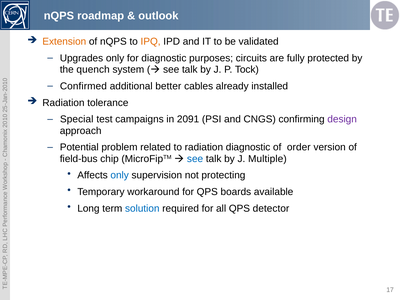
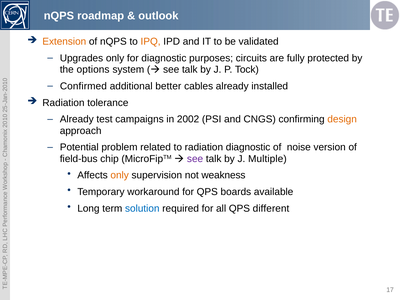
quench: quench -> options
Special at (77, 119): Special -> Already
2091: 2091 -> 2002
design colour: purple -> orange
order: order -> noise
see at (195, 159) colour: blue -> purple
only at (120, 175) colour: blue -> orange
protecting: protecting -> weakness
detector: detector -> different
